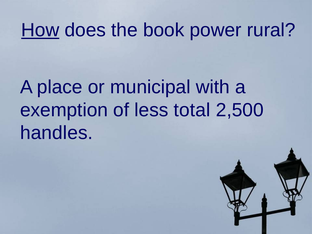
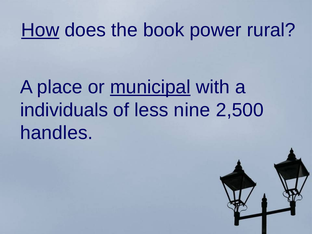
municipal underline: none -> present
exemption: exemption -> individuals
total: total -> nine
